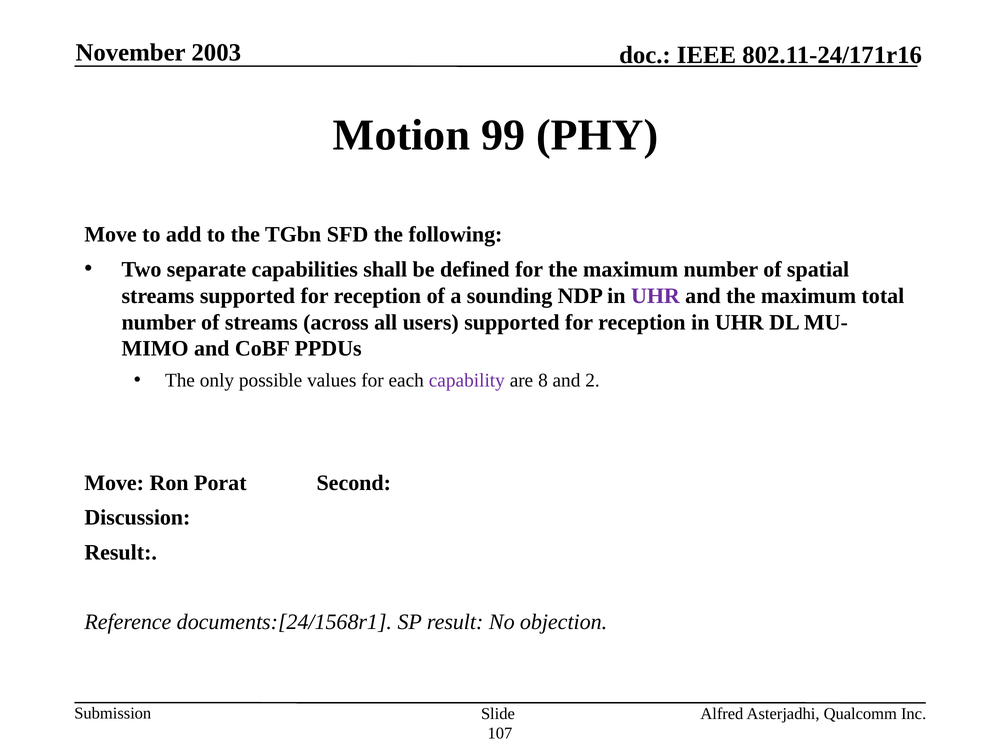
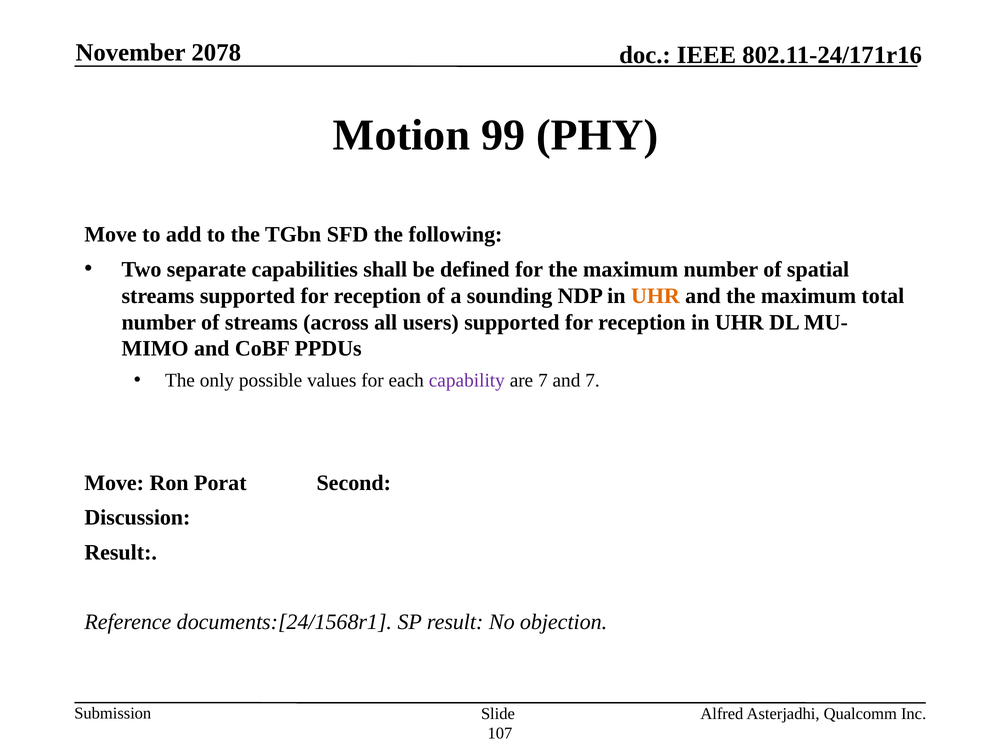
2003: 2003 -> 2078
UHR at (655, 296) colour: purple -> orange
are 8: 8 -> 7
and 2: 2 -> 7
